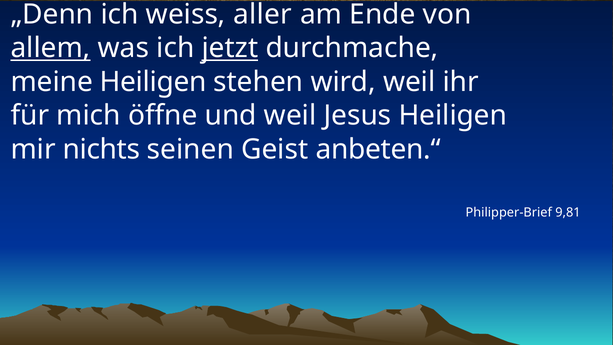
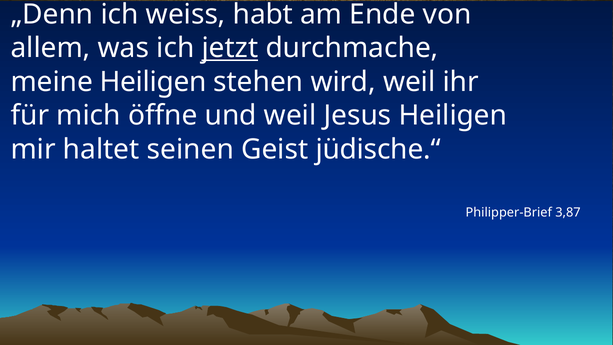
aller: aller -> habt
allem underline: present -> none
nichts: nichts -> haltet
anbeten.“: anbeten.“ -> jüdische.“
9,81: 9,81 -> 3,87
